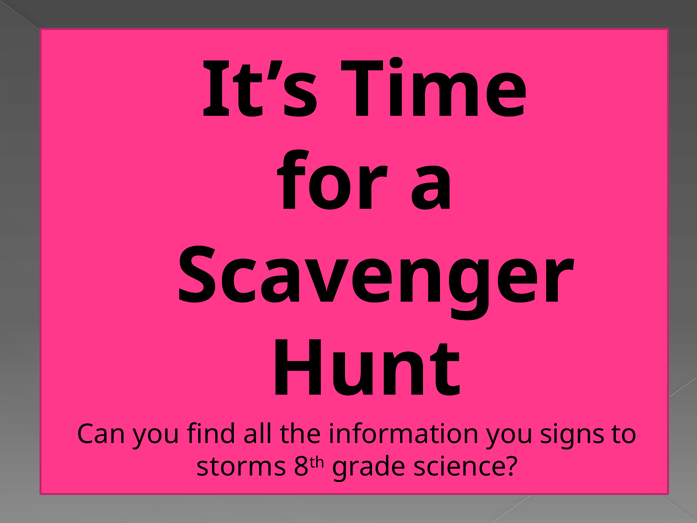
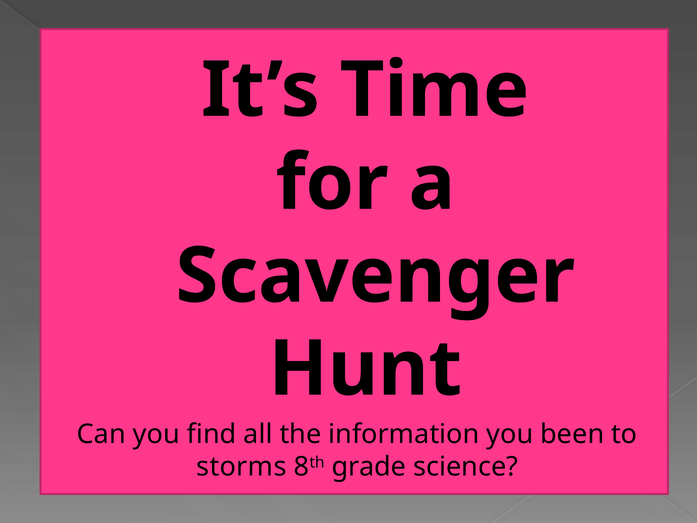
signs: signs -> been
